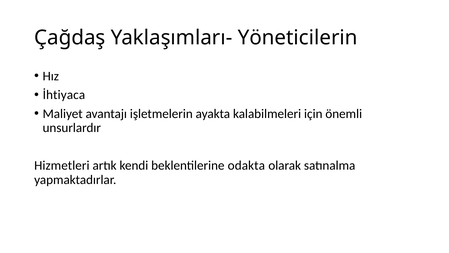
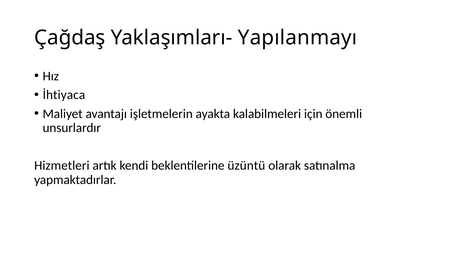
Yöneticilerin: Yöneticilerin -> Yapılanmayı
odakta: odakta -> üzüntü
